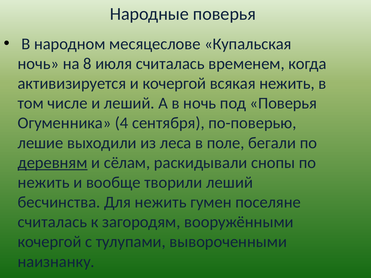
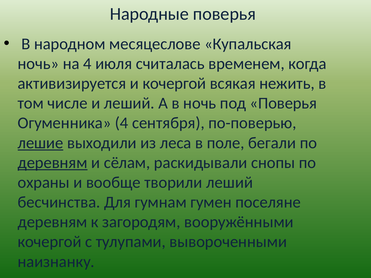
на 8: 8 -> 4
лешие underline: none -> present
нежить at (44, 183): нежить -> охраны
Для нежить: нежить -> гумнам
считалась at (52, 222): считалась -> деревням
